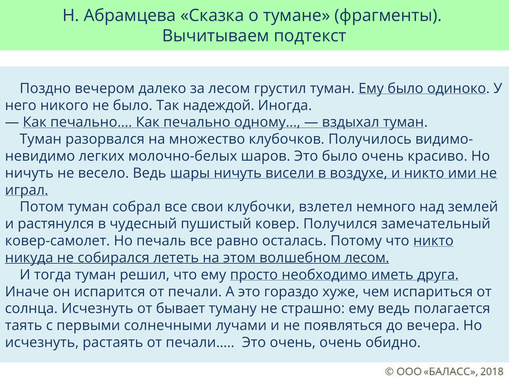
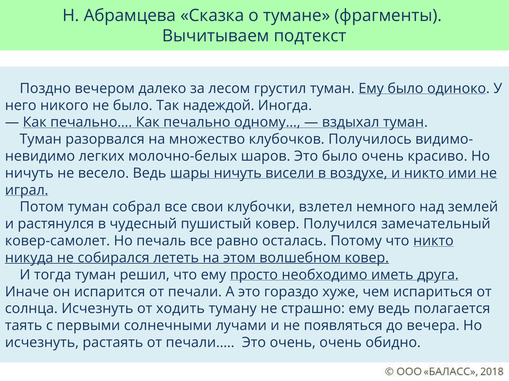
волшебном лесом: лесом -> ковер
бывает: бывает -> ходить
